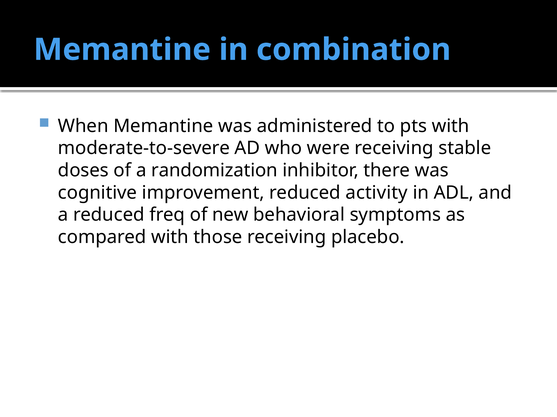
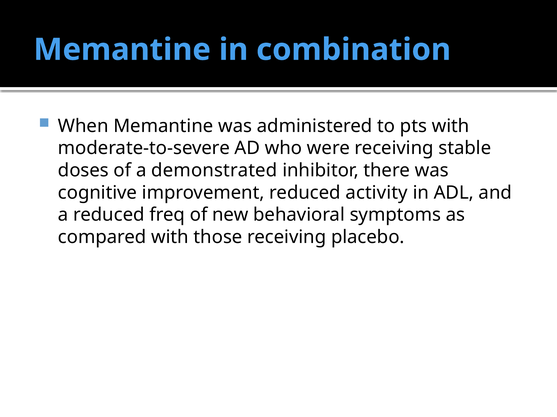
randomization: randomization -> demonstrated
